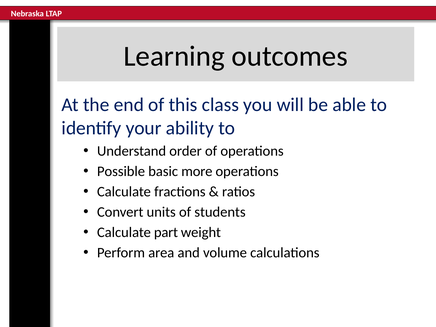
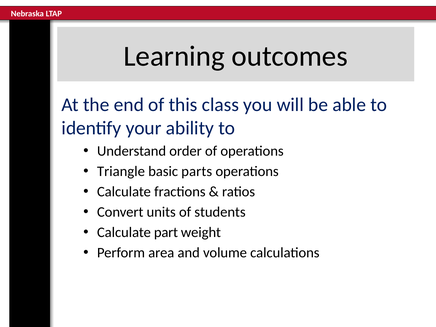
Possible: Possible -> Triangle
more: more -> parts
